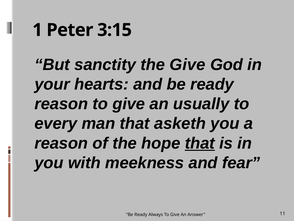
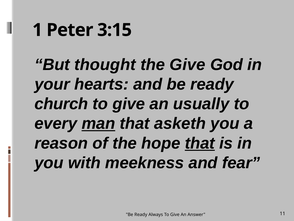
sanctity: sanctity -> thought
reason at (61, 104): reason -> church
man underline: none -> present
